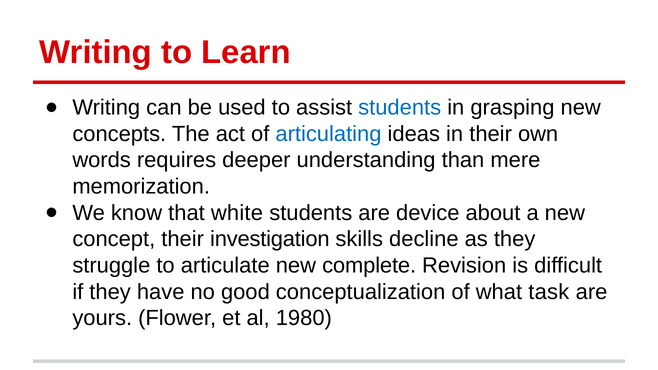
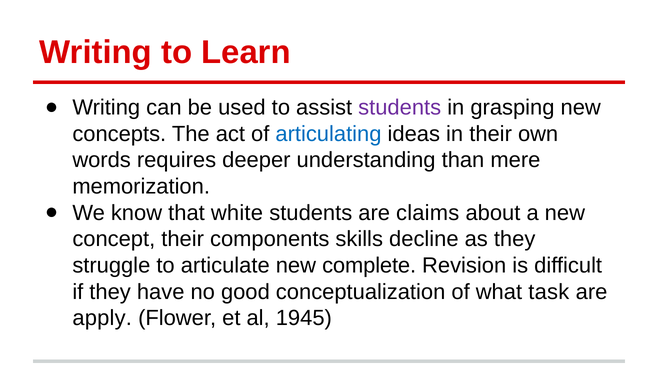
students at (400, 108) colour: blue -> purple
device: device -> claims
investigation: investigation -> components
yours: yours -> apply
1980: 1980 -> 1945
